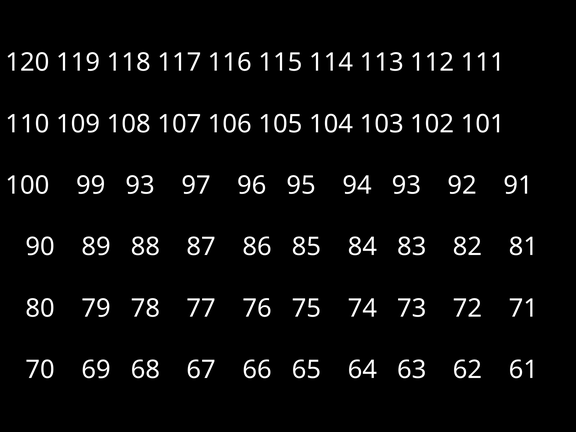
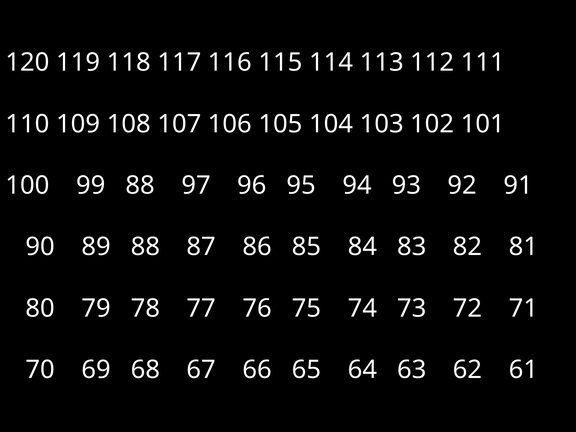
99 93: 93 -> 88
